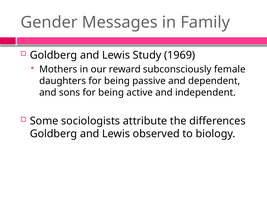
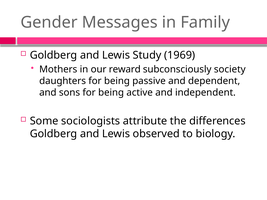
female: female -> society
